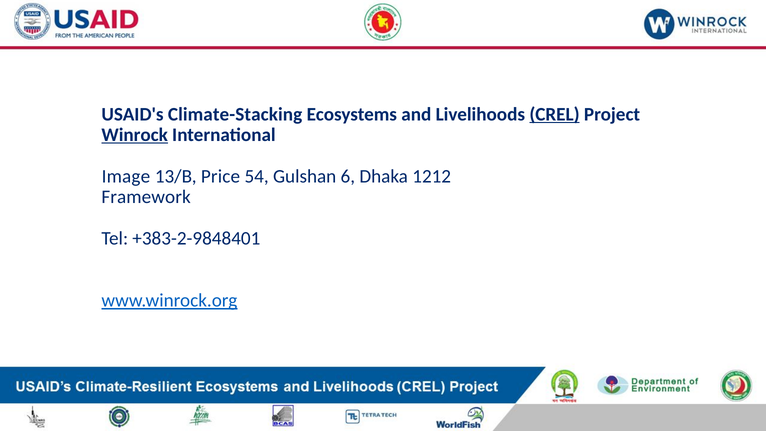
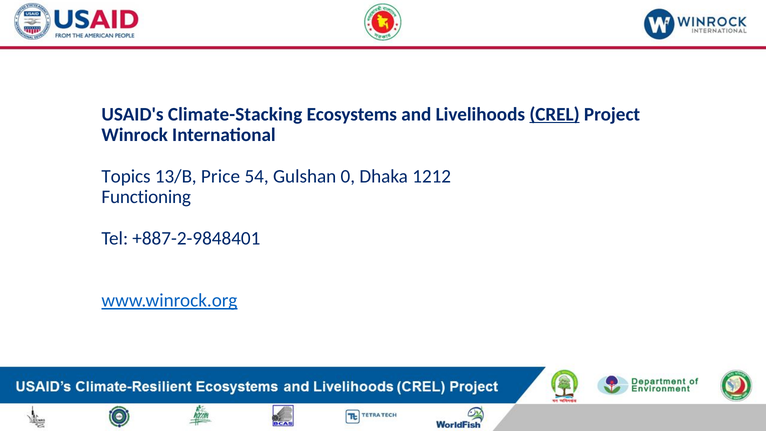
Winrock underline: present -> none
Image: Image -> Topics
6: 6 -> 0
Framework: Framework -> Functioning
+383-2-9848401: +383-2-9848401 -> +887-2-9848401
